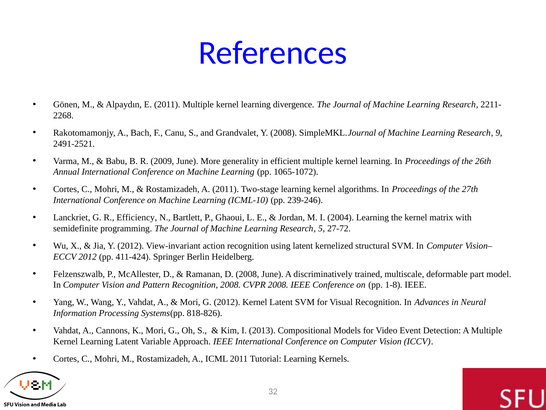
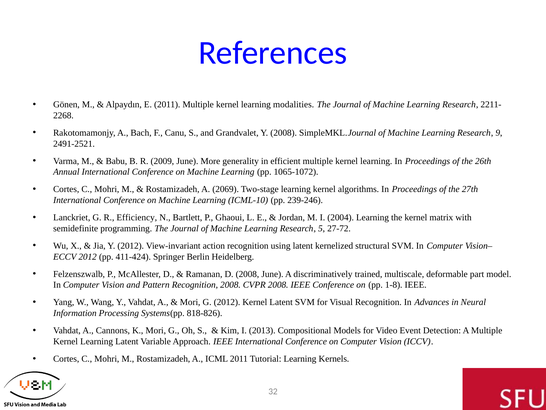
divergence: divergence -> modalities
A 2011: 2011 -> 2069
